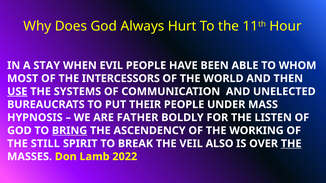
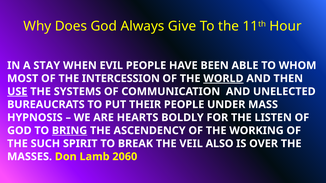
Hurt: Hurt -> Give
INTERCESSORS: INTERCESSORS -> INTERCESSION
WORLD underline: none -> present
FATHER: FATHER -> HEARTS
STILL: STILL -> SUCH
THE at (291, 144) underline: present -> none
2022: 2022 -> 2060
